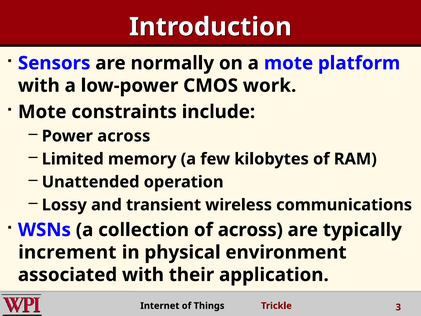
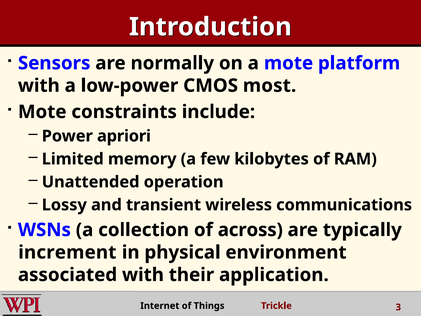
work: work -> most
Power across: across -> apriori
